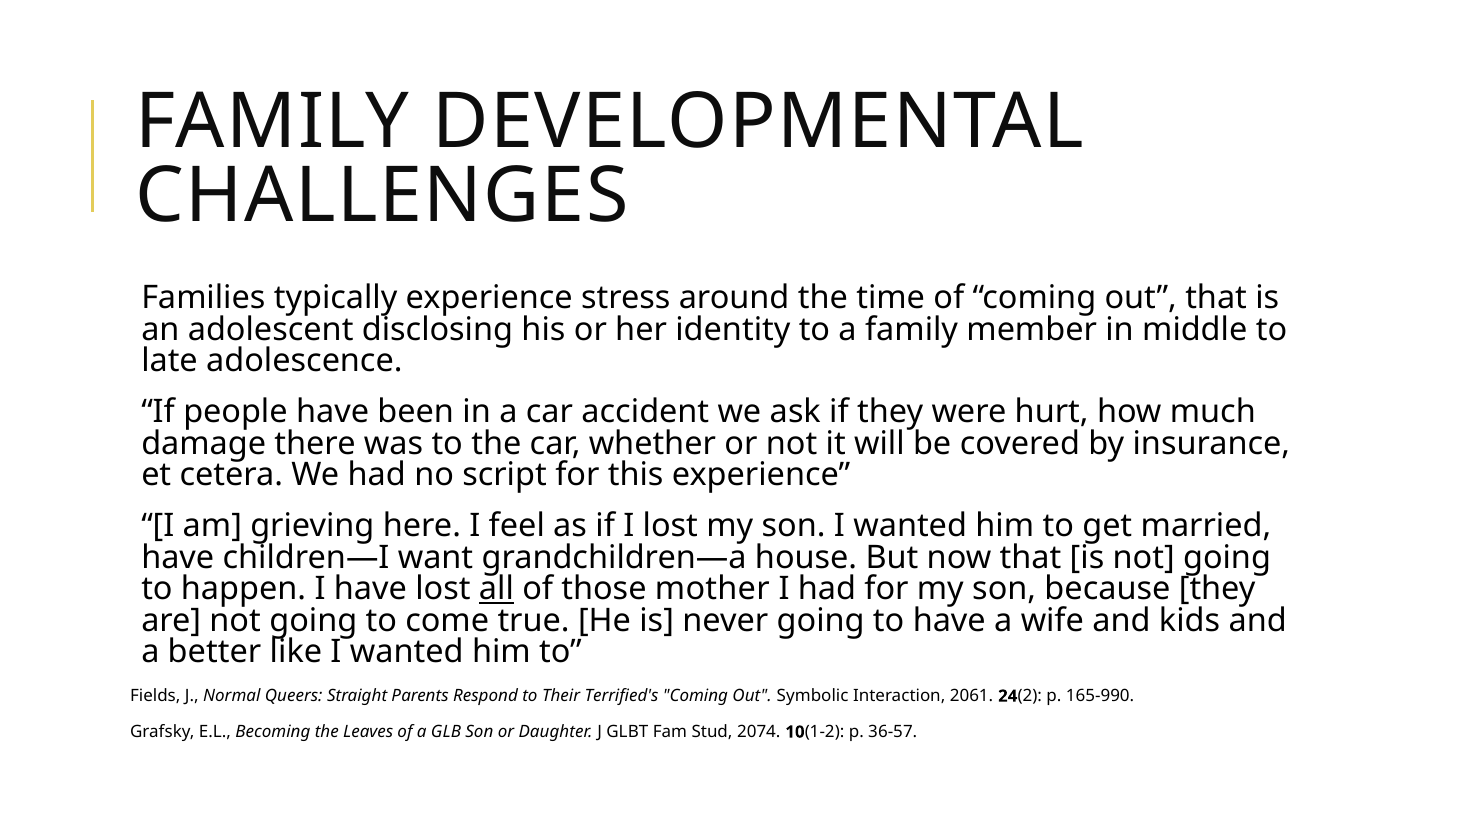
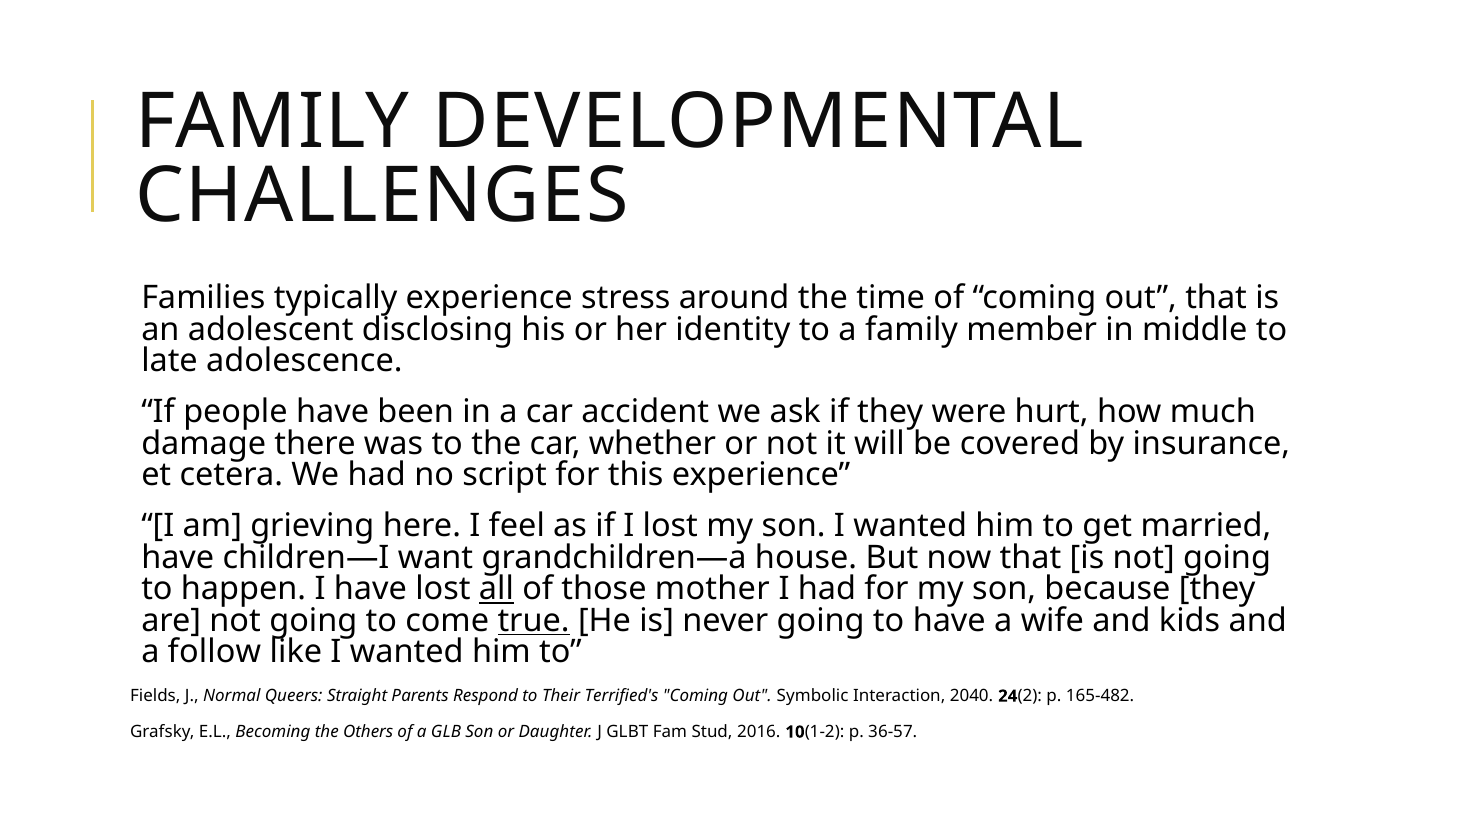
true underline: none -> present
better: better -> follow
2061: 2061 -> 2040
165-990: 165-990 -> 165-482
Leaves: Leaves -> Others
2074: 2074 -> 2016
